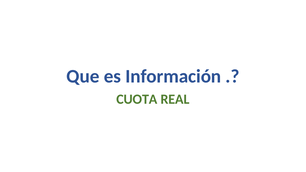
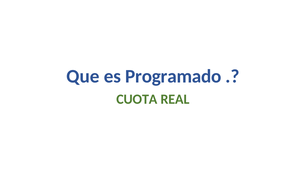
Información: Información -> Programado
